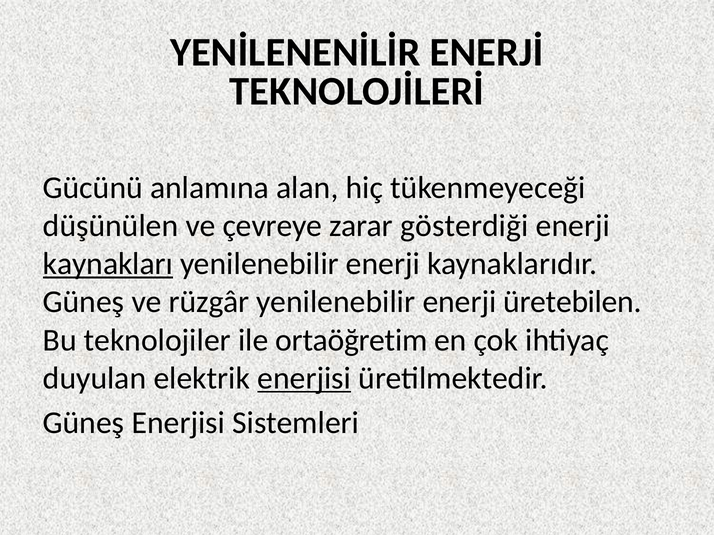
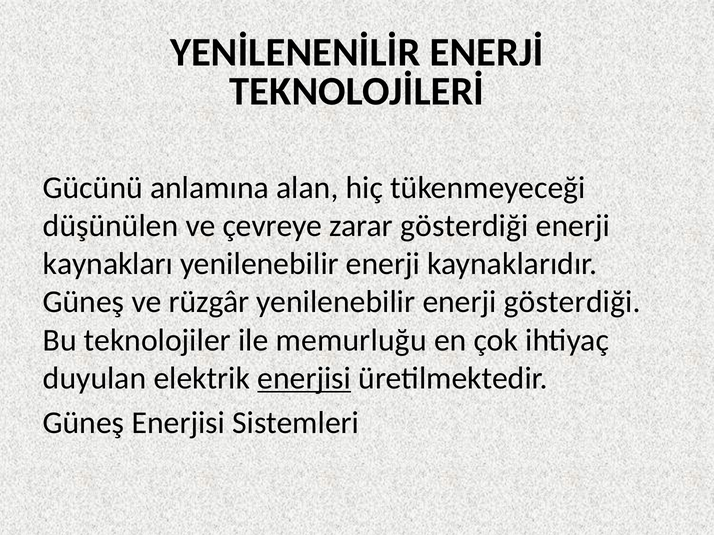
kaynakları underline: present -> none
enerji üretebilen: üretebilen -> gösterdiği
ortaöğretim: ortaöğretim -> memurluğu
